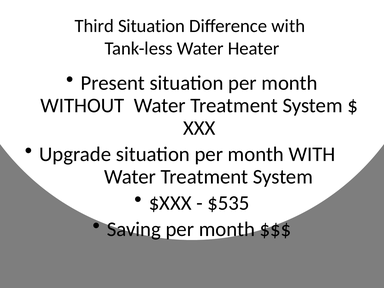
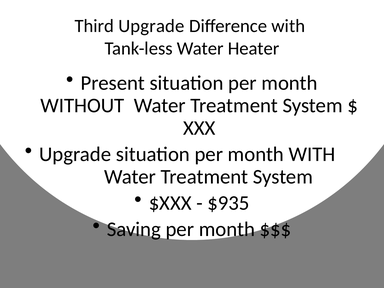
Third Situation: Situation -> Upgrade
$535: $535 -> $935
